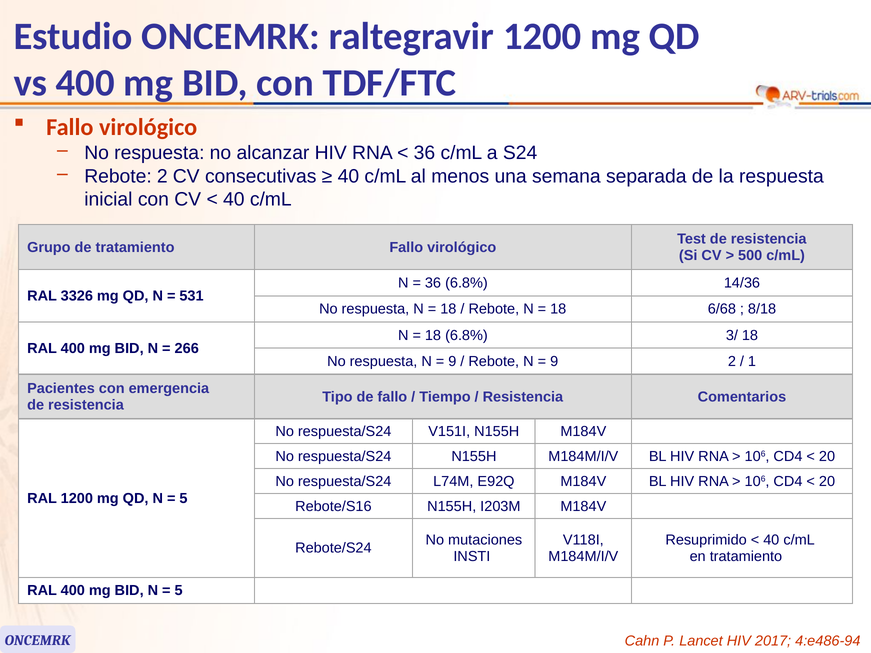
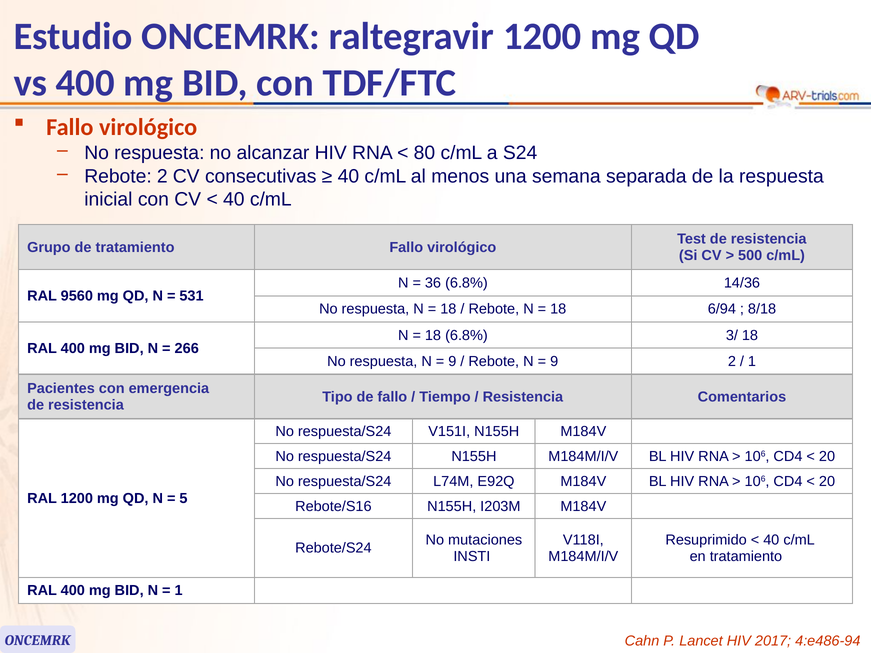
36 at (424, 153): 36 -> 80
3326: 3326 -> 9560
6/68: 6/68 -> 6/94
5 at (179, 591): 5 -> 1
